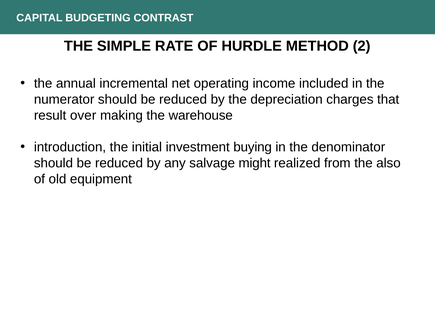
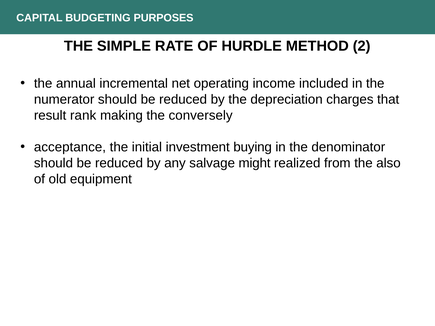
CONTRAST: CONTRAST -> PURPOSES
over: over -> rank
warehouse: warehouse -> conversely
introduction: introduction -> acceptance
